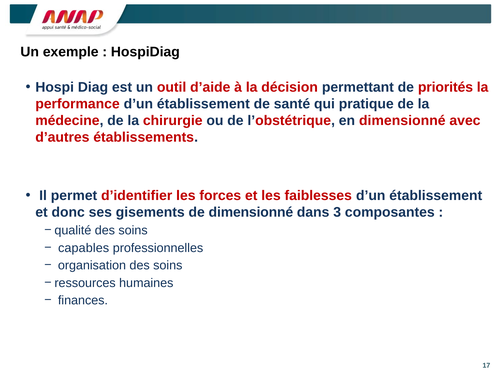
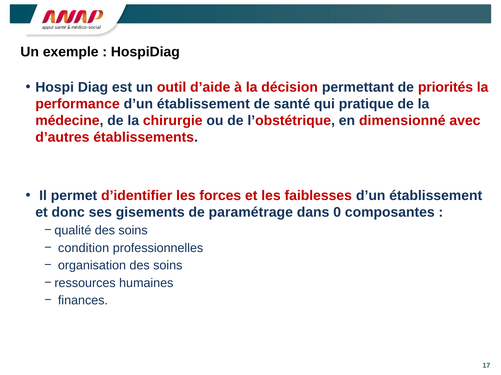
de dimensionné: dimensionné -> paramétrage
3: 3 -> 0
capables: capables -> condition
